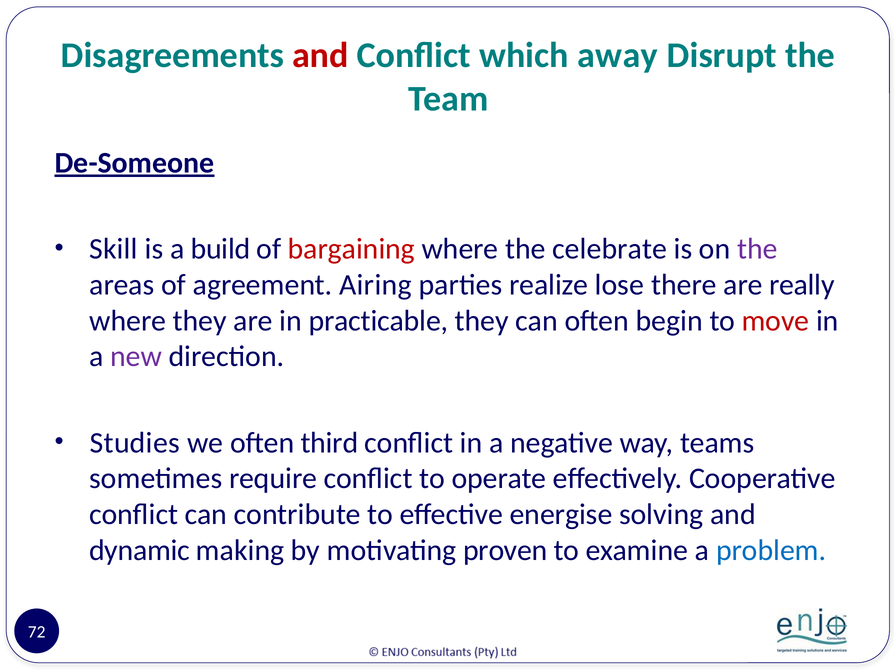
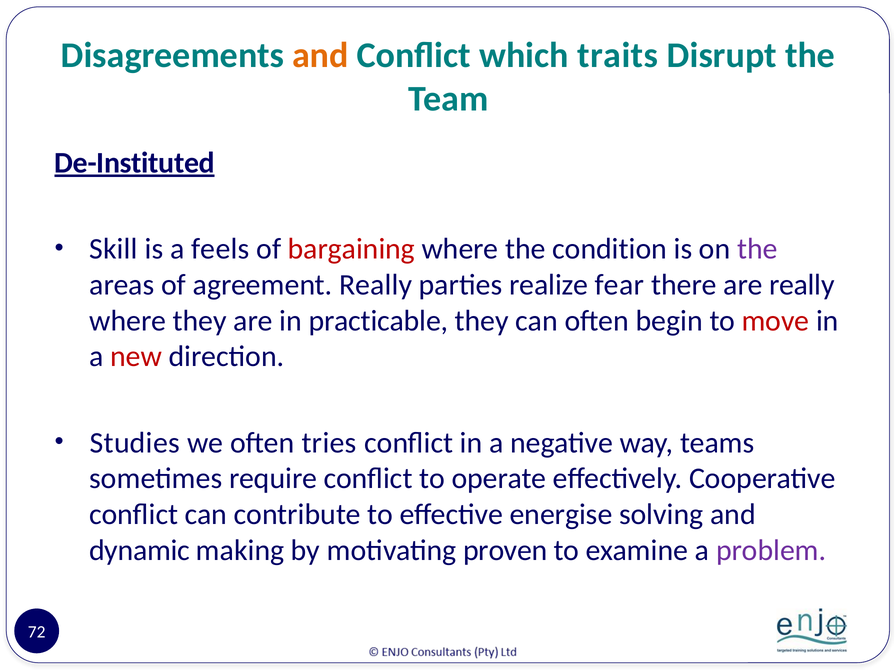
and at (320, 55) colour: red -> orange
away: away -> traits
De-Someone: De-Someone -> De-Instituted
build: build -> feels
celebrate: celebrate -> condition
agreement Airing: Airing -> Really
lose: lose -> fear
new colour: purple -> red
third: third -> tries
problem colour: blue -> purple
